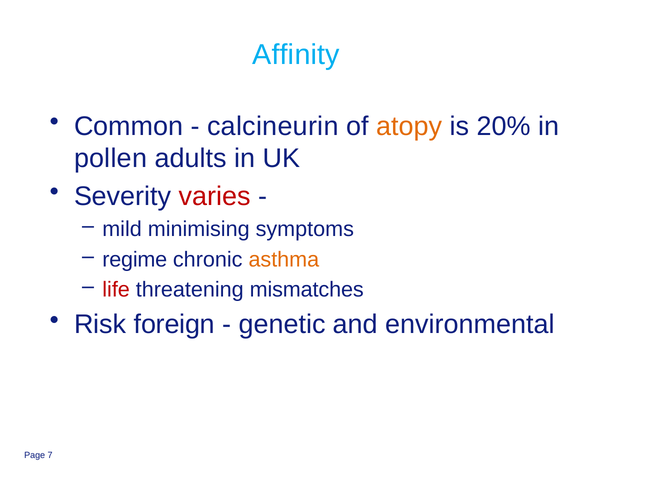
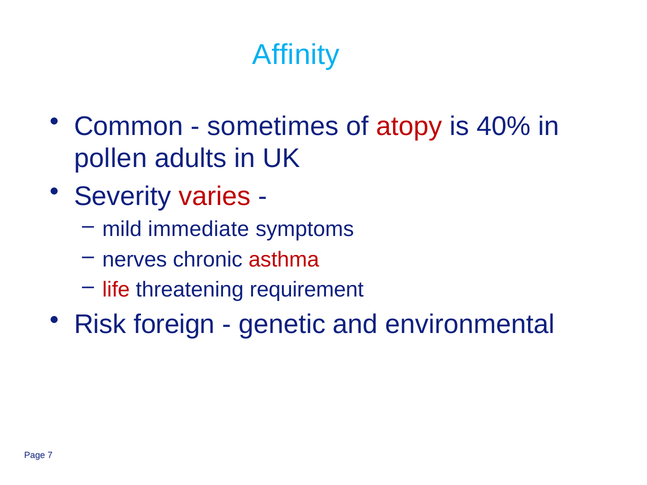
calcineurin: calcineurin -> sometimes
atopy colour: orange -> red
20%: 20% -> 40%
minimising: minimising -> immediate
regime: regime -> nerves
asthma colour: orange -> red
mismatches: mismatches -> requirement
